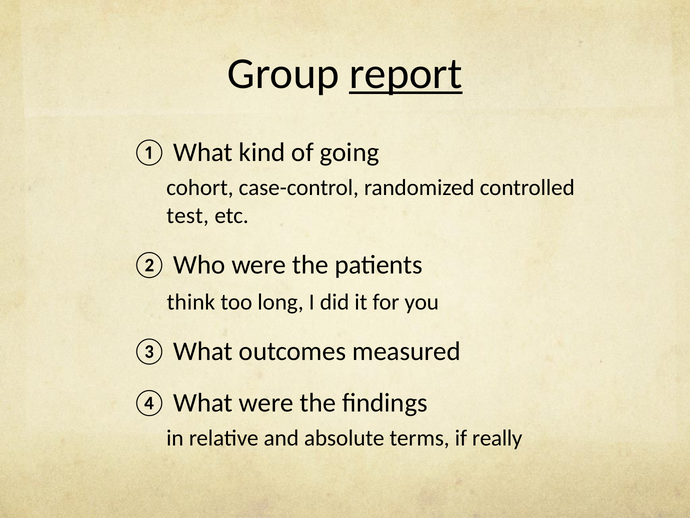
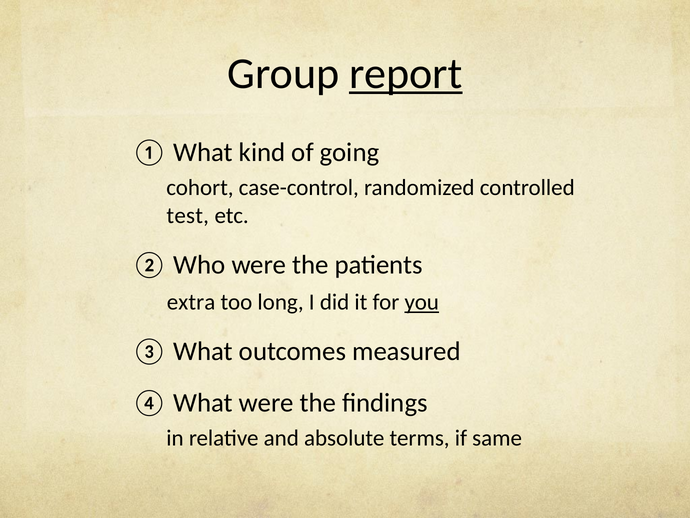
think: think -> extra
you underline: none -> present
really: really -> same
